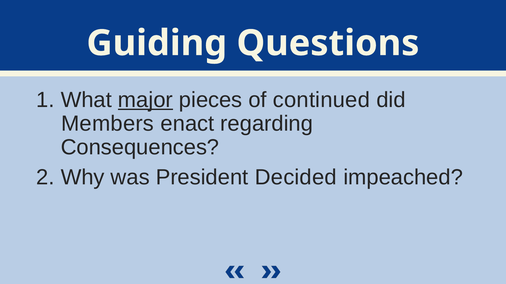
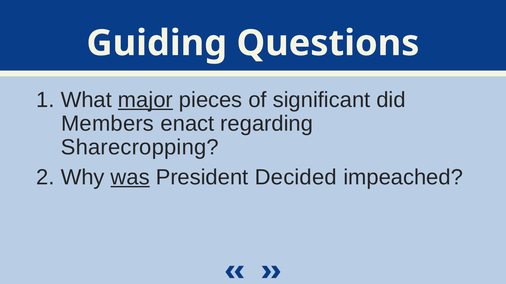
continued: continued -> significant
Consequences: Consequences -> Sharecropping
was underline: none -> present
